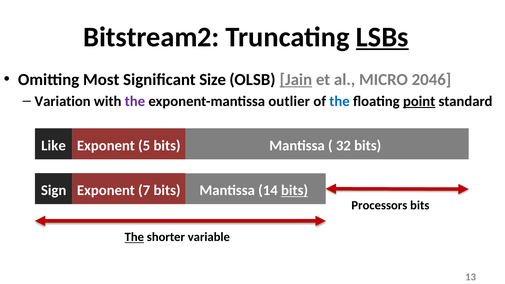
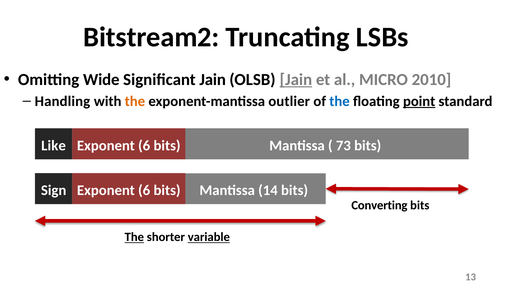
LSBs underline: present -> none
Most: Most -> Wide
Significant Size: Size -> Jain
2046: 2046 -> 2010
Variation: Variation -> Handling
the at (135, 101) colour: purple -> orange
5 at (144, 146): 5 -> 6
32: 32 -> 73
Sign Exponent 7: 7 -> 6
bits at (295, 190) underline: present -> none
Processors: Processors -> Converting
variable underline: none -> present
